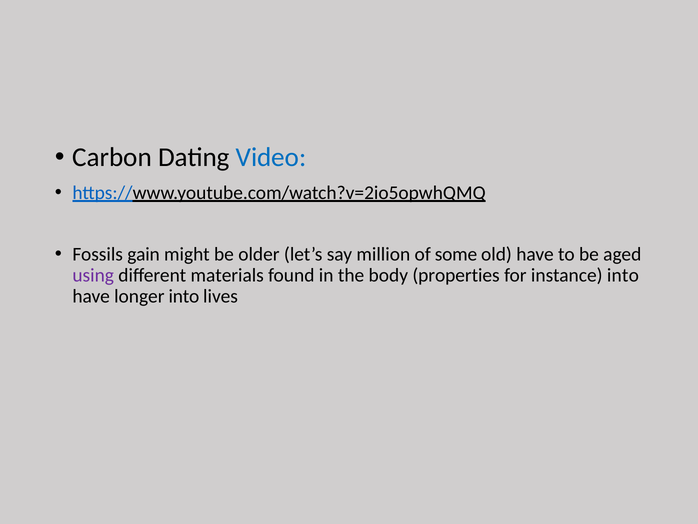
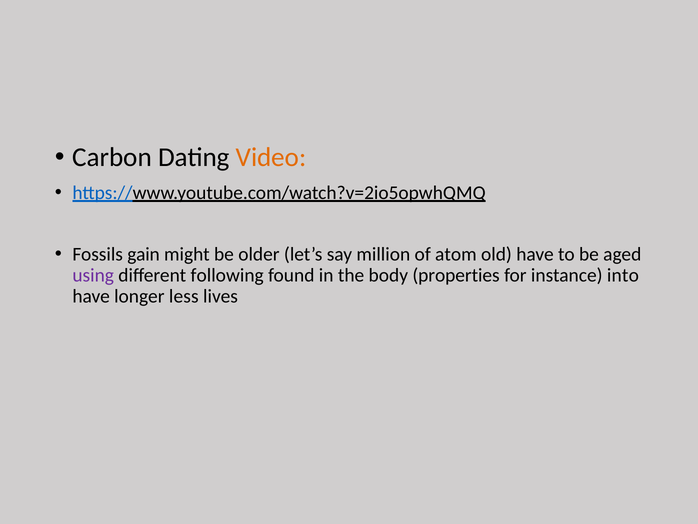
Video colour: blue -> orange
some: some -> atom
materials: materials -> following
longer into: into -> less
